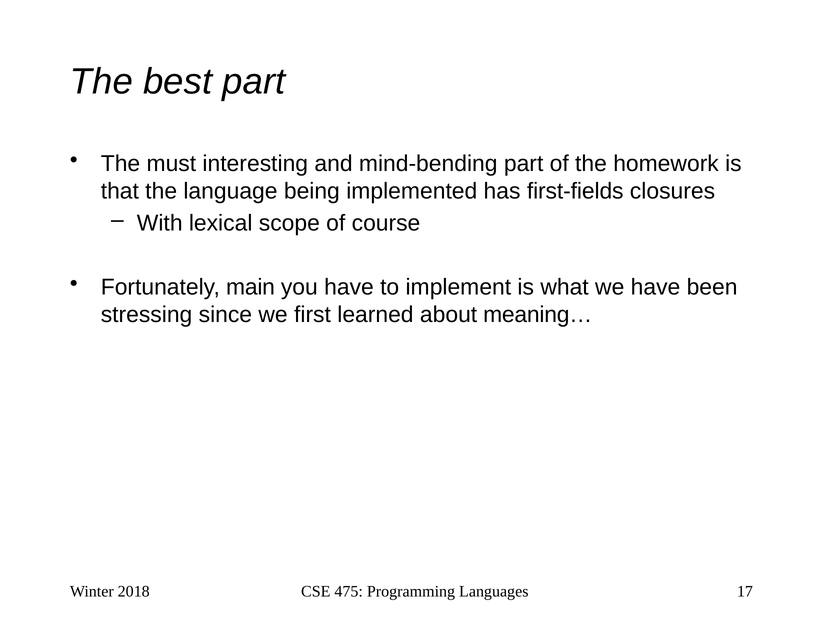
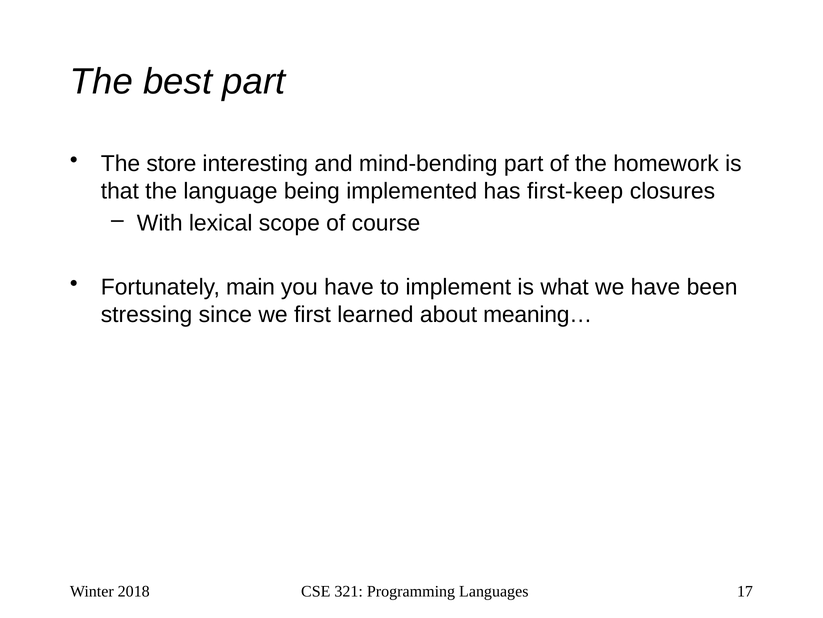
must: must -> store
first-fields: first-fields -> first-keep
475: 475 -> 321
